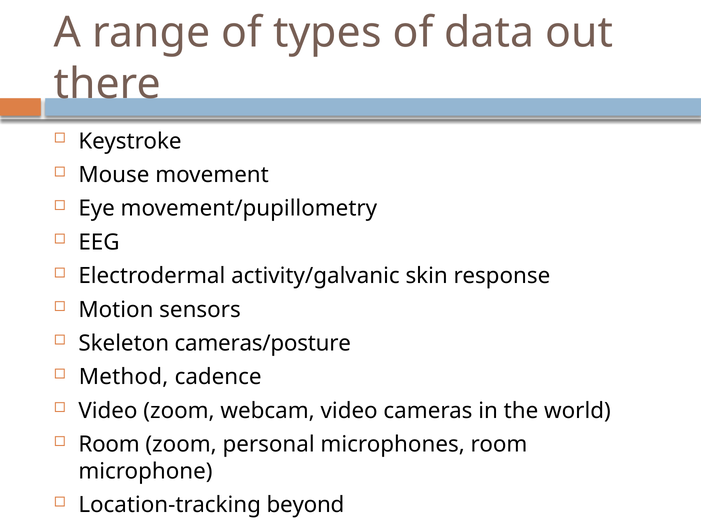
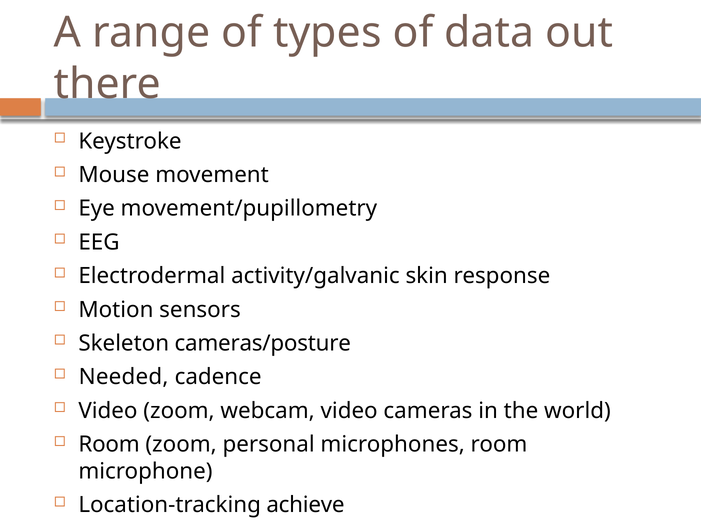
Method: Method -> Needed
beyond: beyond -> achieve
